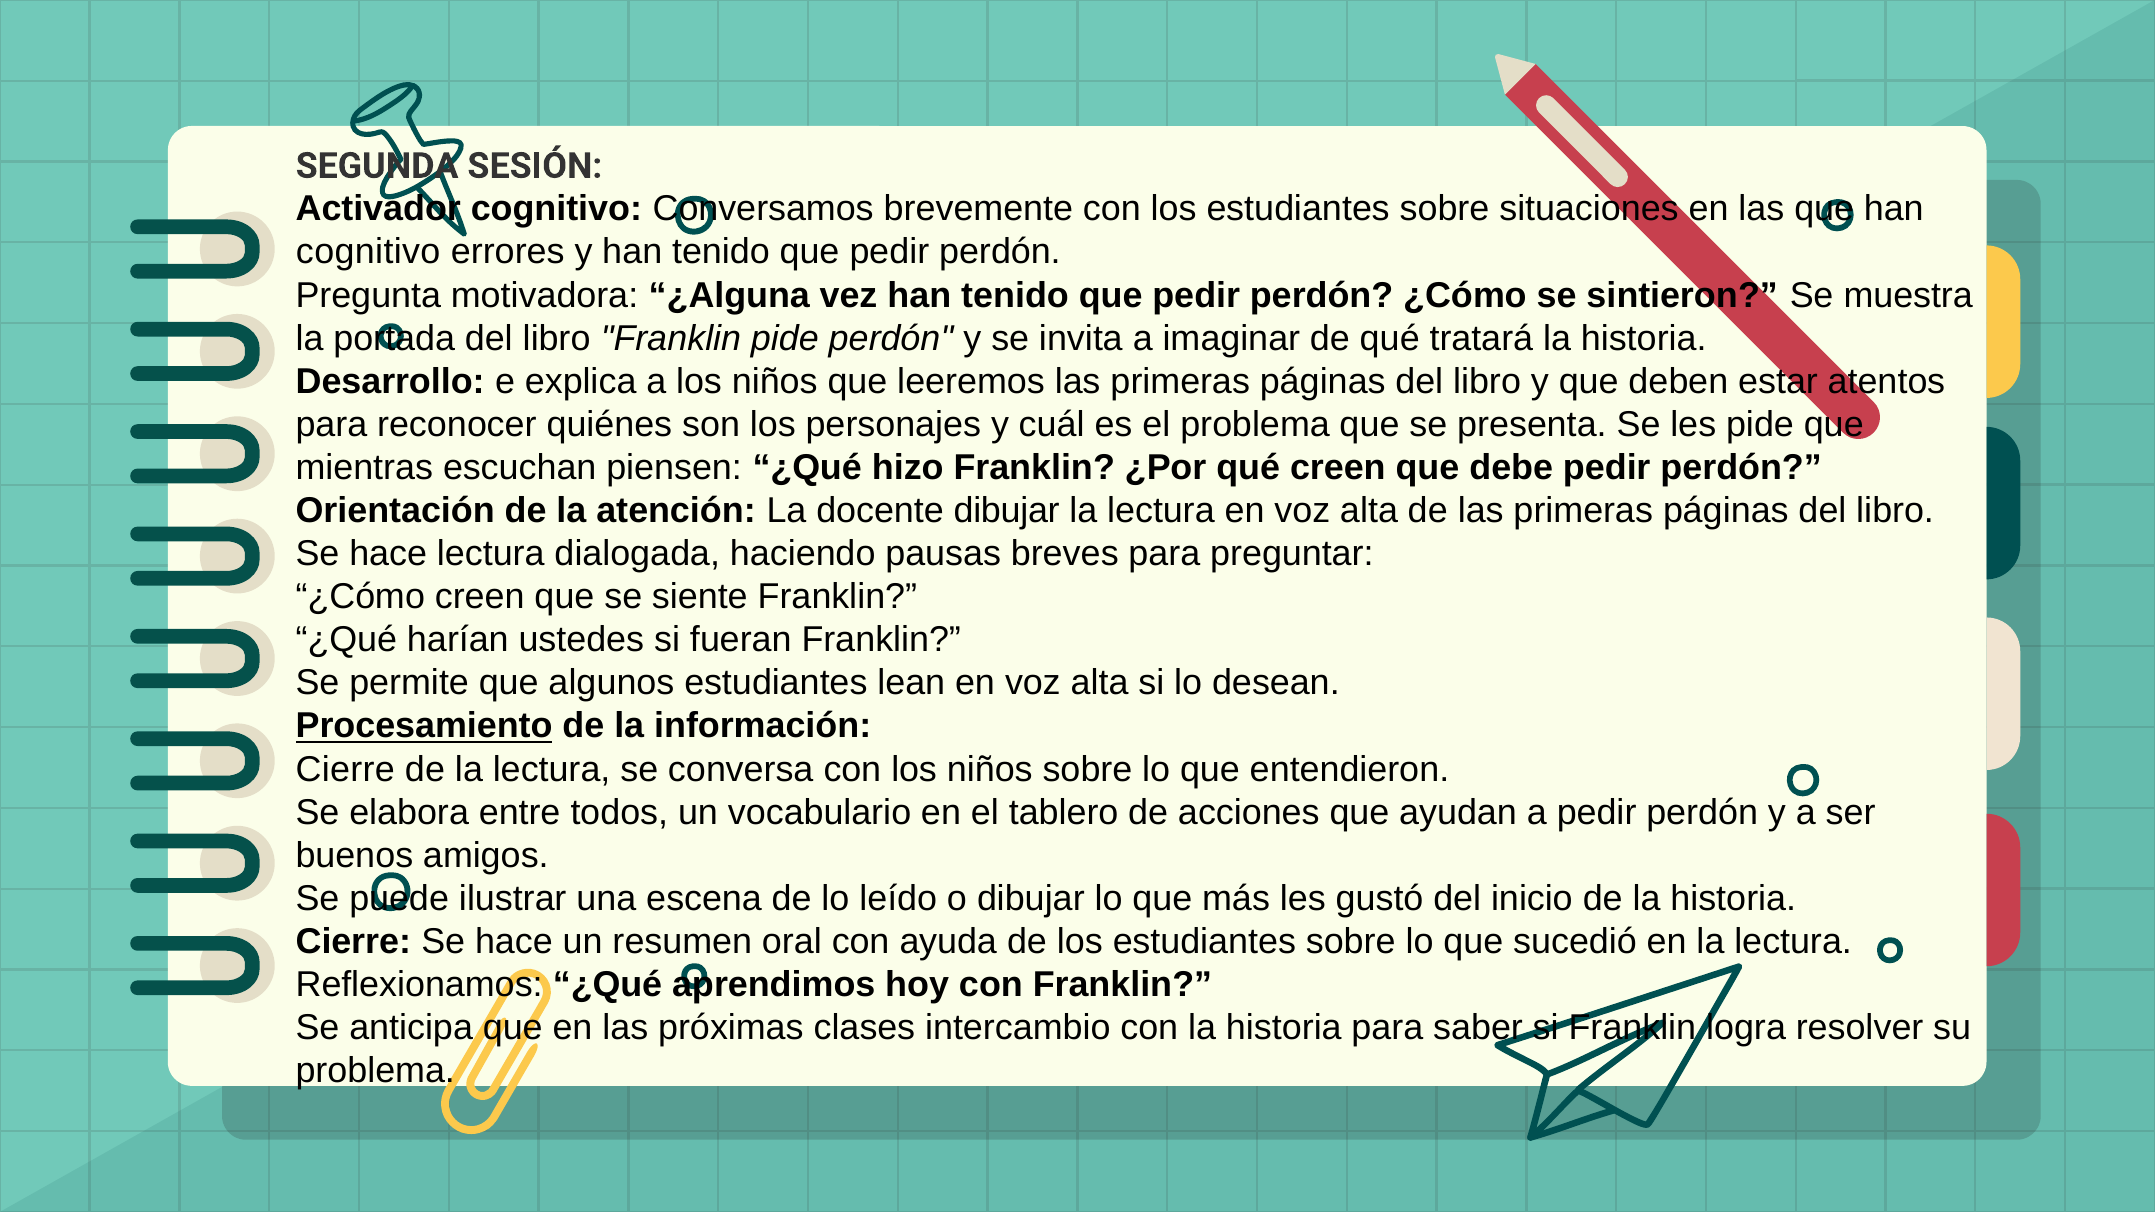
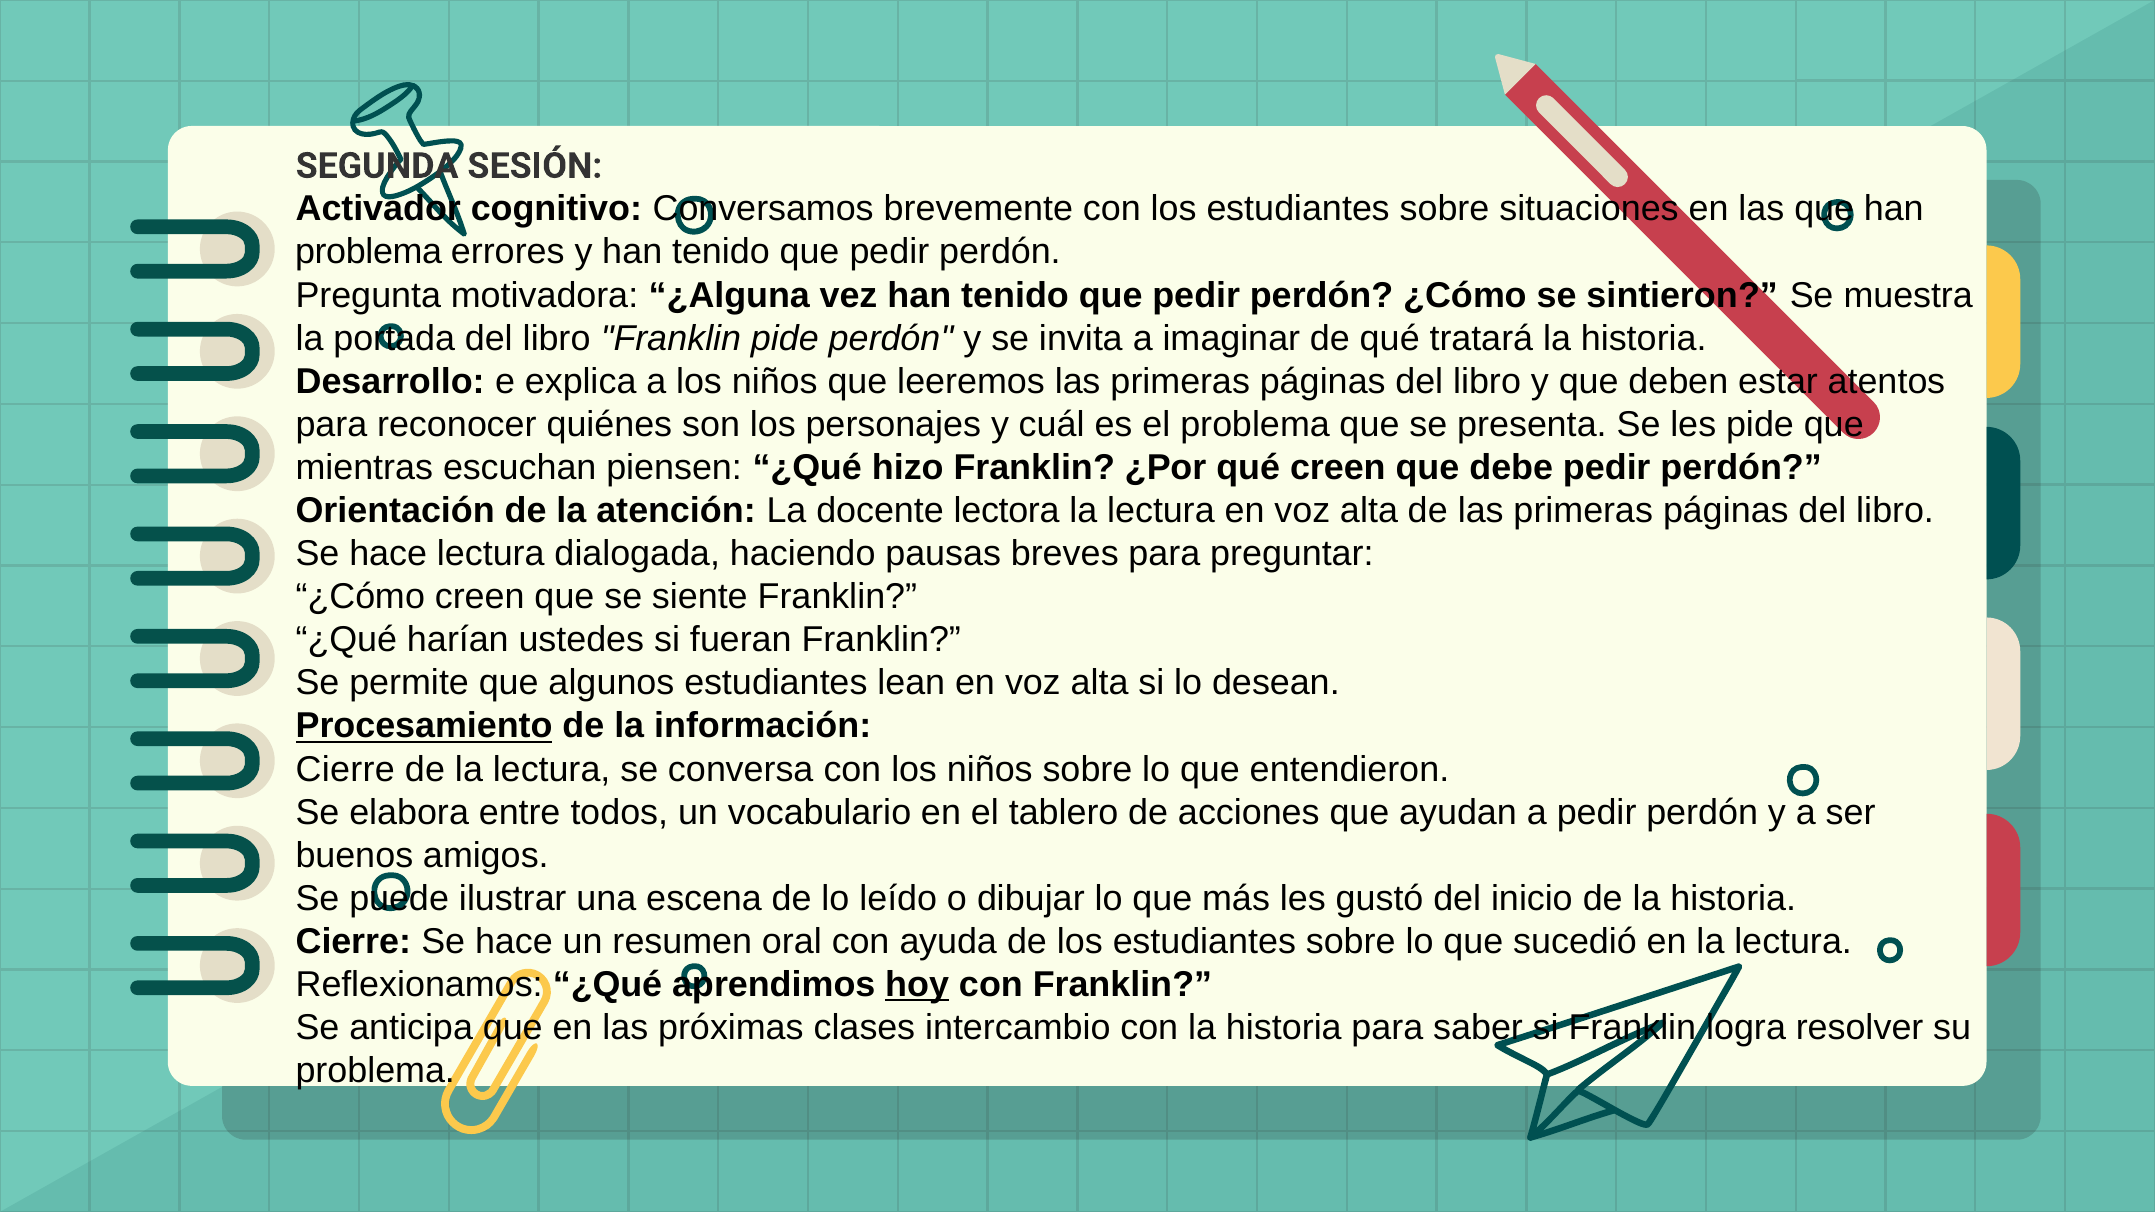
cognitivo at (368, 252): cognitivo -> problema
docente dibujar: dibujar -> lectora
hoy underline: none -> present
